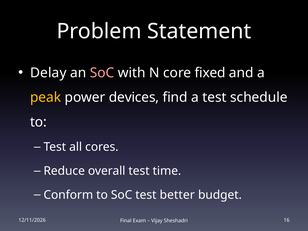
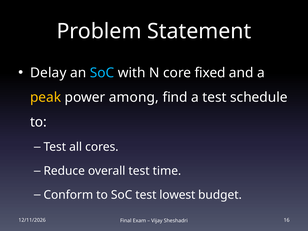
SoC at (102, 73) colour: pink -> light blue
devices: devices -> among
better: better -> lowest
